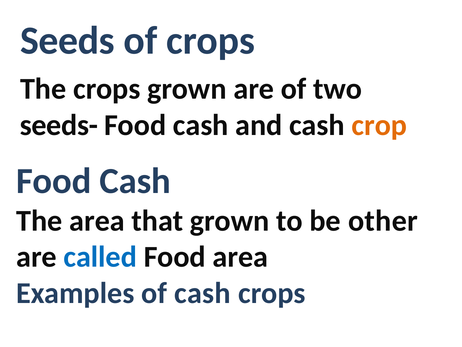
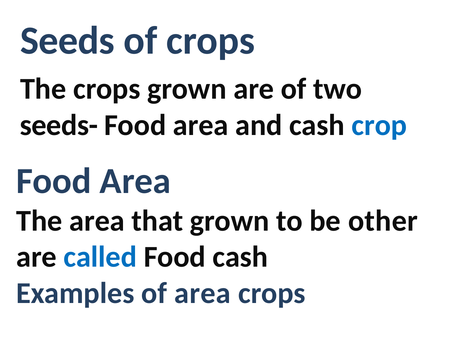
cash at (201, 125): cash -> area
crop colour: orange -> blue
Cash at (135, 181): Cash -> Area
Food area: area -> cash
of cash: cash -> area
